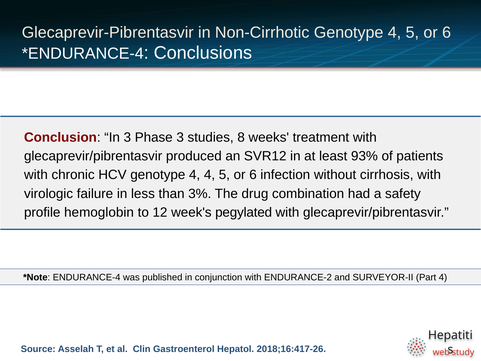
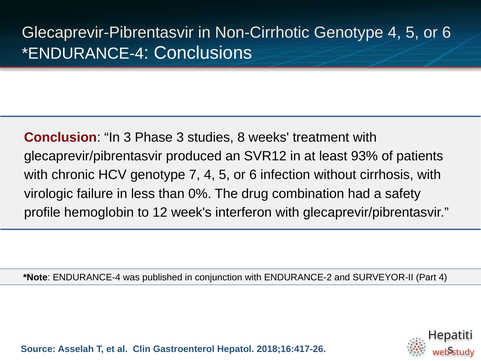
HCV genotype 4: 4 -> 7
3%: 3% -> 0%
pegylated: pegylated -> interferon
